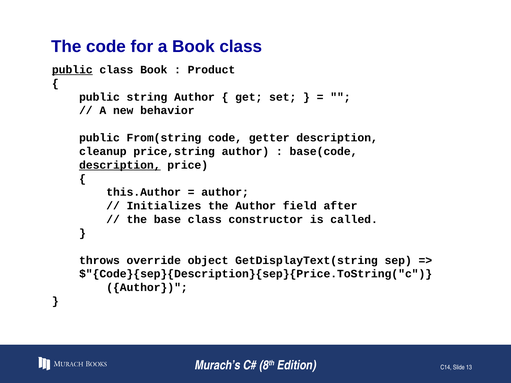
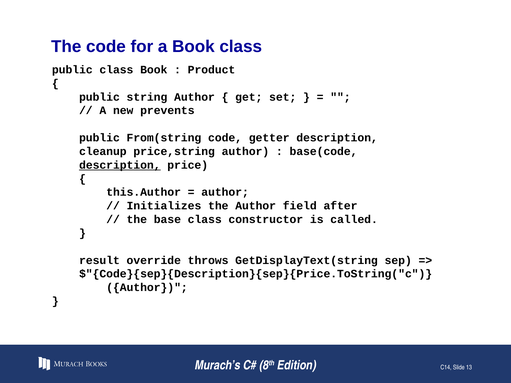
public at (72, 70) underline: present -> none
behavior: behavior -> prevents
throws: throws -> result
object: object -> throws
